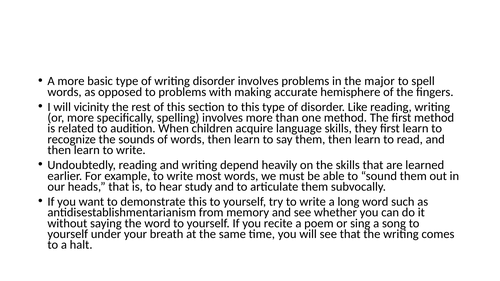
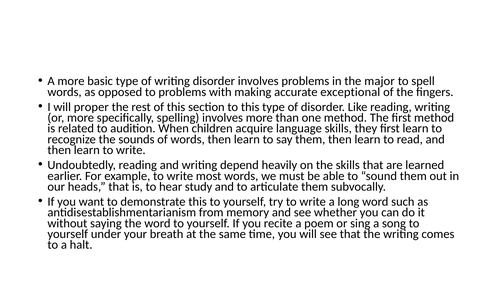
hemisphere: hemisphere -> exceptional
vicinity: vicinity -> proper
